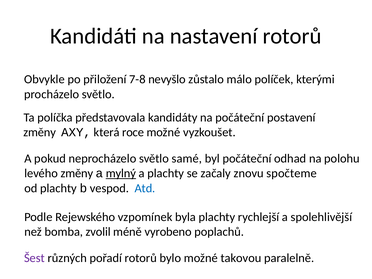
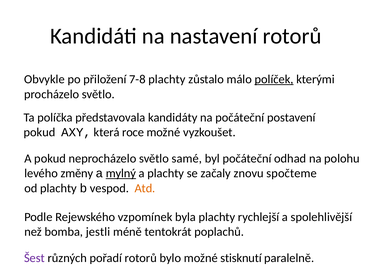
7-8 nevyšlo: nevyšlo -> plachty
políček underline: none -> present
změny at (40, 132): změny -> pokud
Atd colour: blue -> orange
zvolil: zvolil -> jestli
vyrobeno: vyrobeno -> tentokrát
takovou: takovou -> stisknutí
